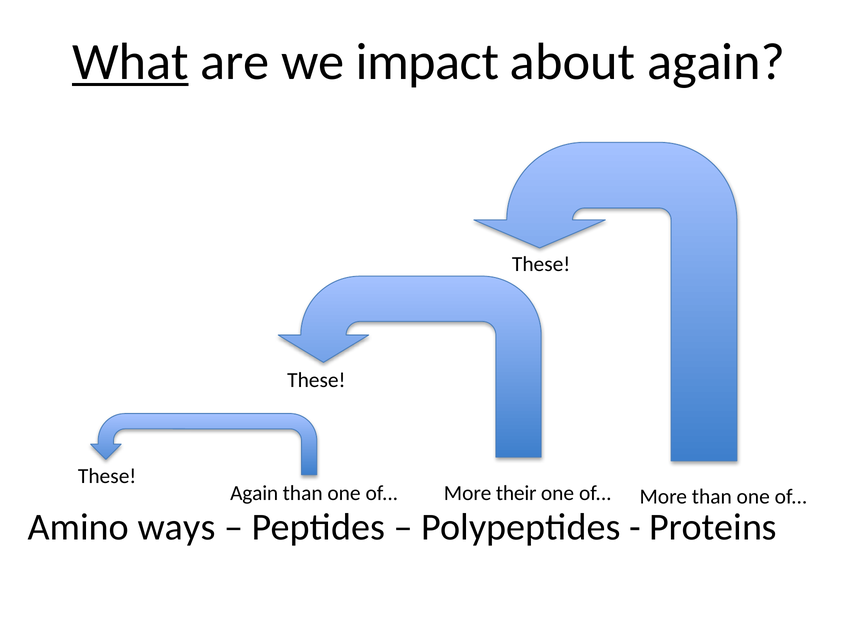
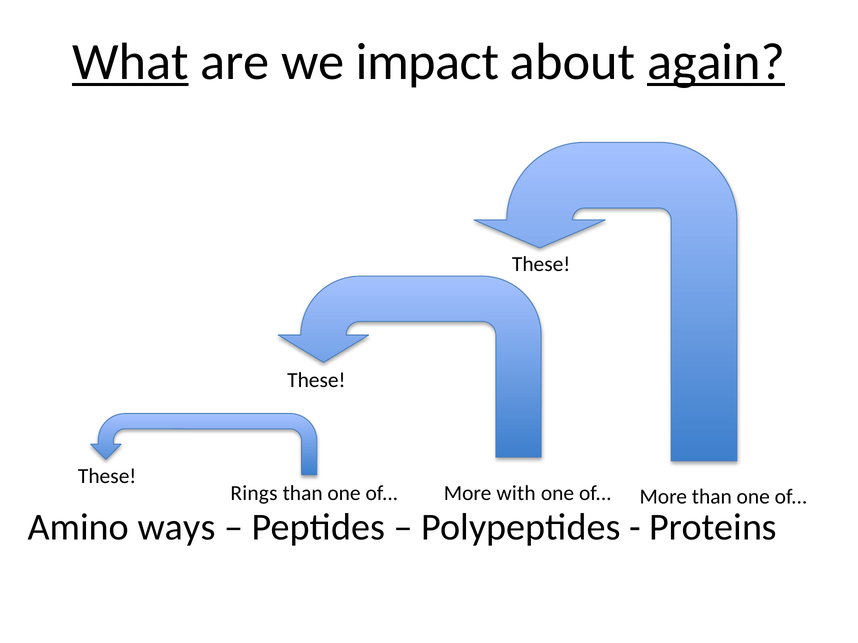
again at (716, 62) underline: none -> present
their: their -> with
Again at (254, 494): Again -> Rings
